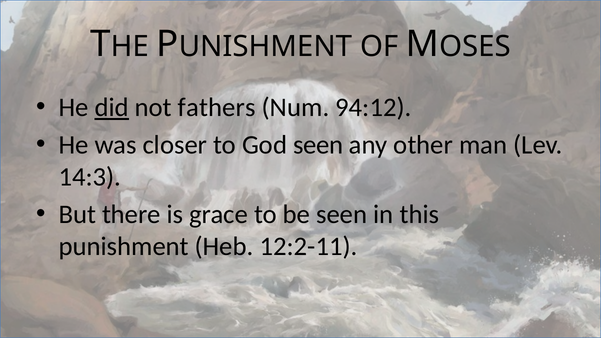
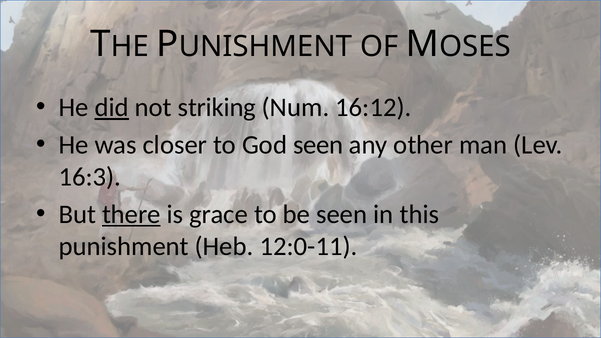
fathers: fathers -> striking
94:12: 94:12 -> 16:12
14:3: 14:3 -> 16:3
there underline: none -> present
12:2-11: 12:2-11 -> 12:0-11
